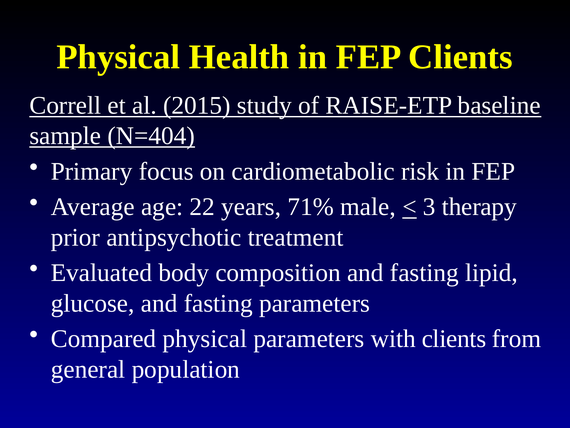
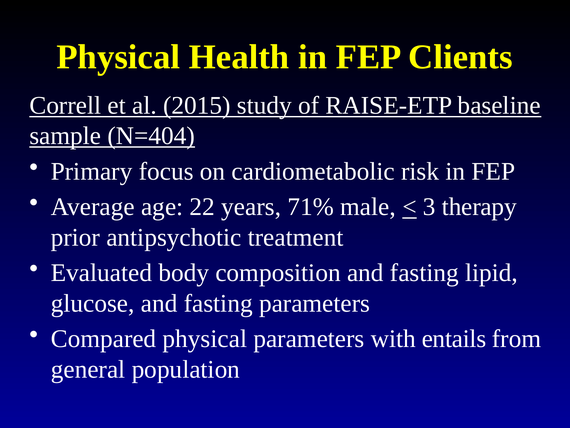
with clients: clients -> entails
